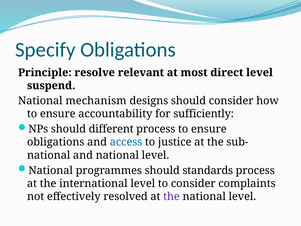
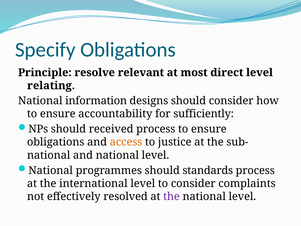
suspend: suspend -> relating
mechanism: mechanism -> information
different: different -> received
access colour: blue -> orange
